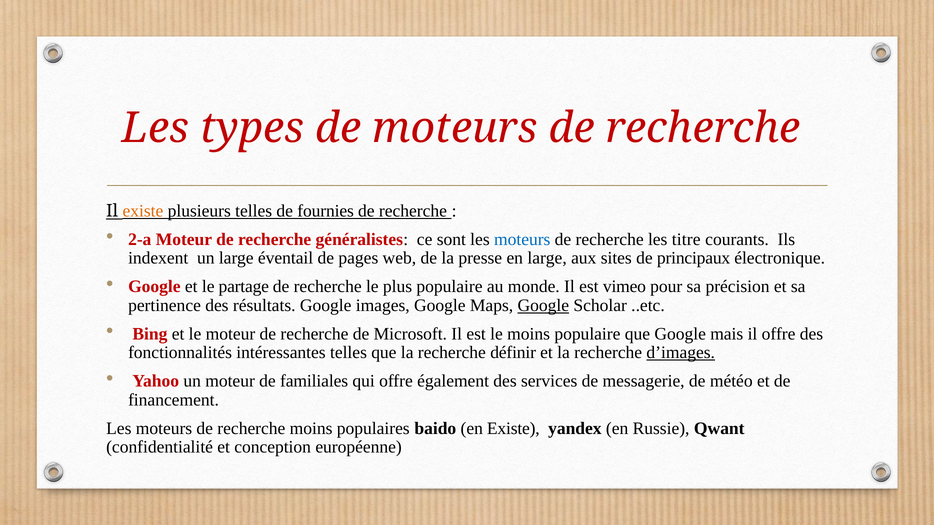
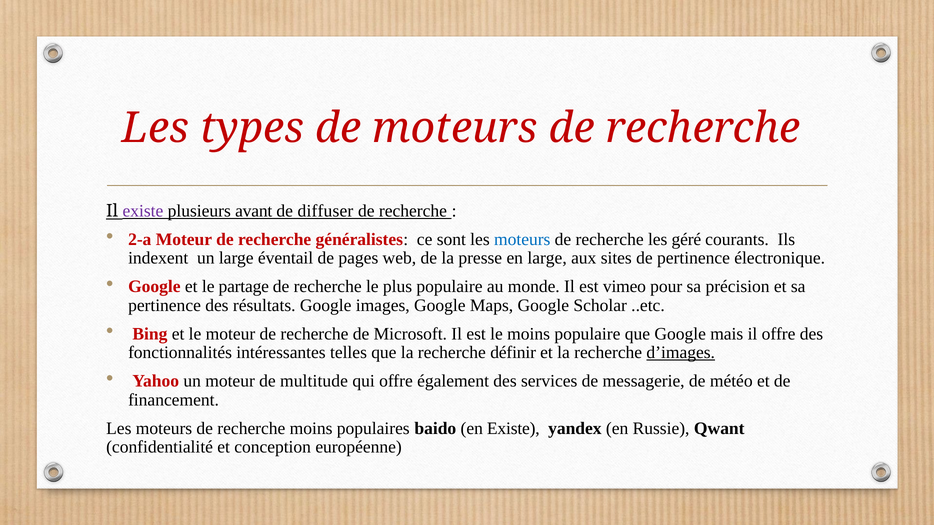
existe at (143, 211) colour: orange -> purple
plusieurs telles: telles -> avant
fournies: fournies -> diffuser
titre: titre -> géré
de principaux: principaux -> pertinence
Google at (543, 306) underline: present -> none
familiales: familiales -> multitude
